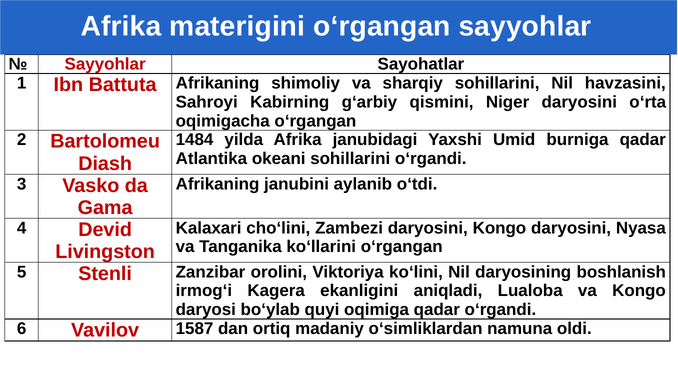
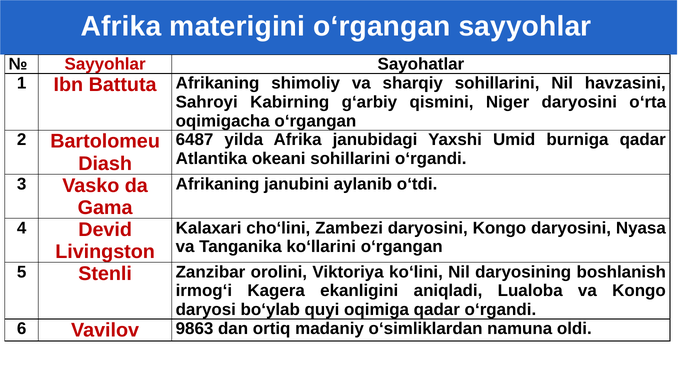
1484: 1484 -> 6487
1587: 1587 -> 9863
